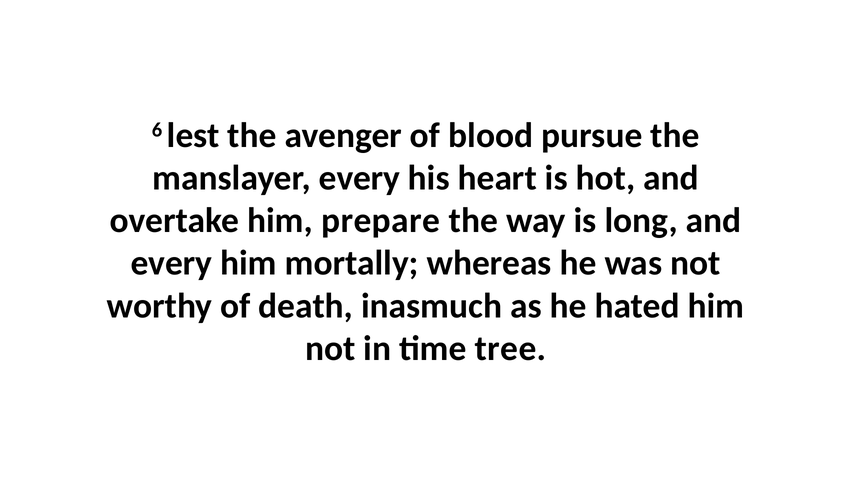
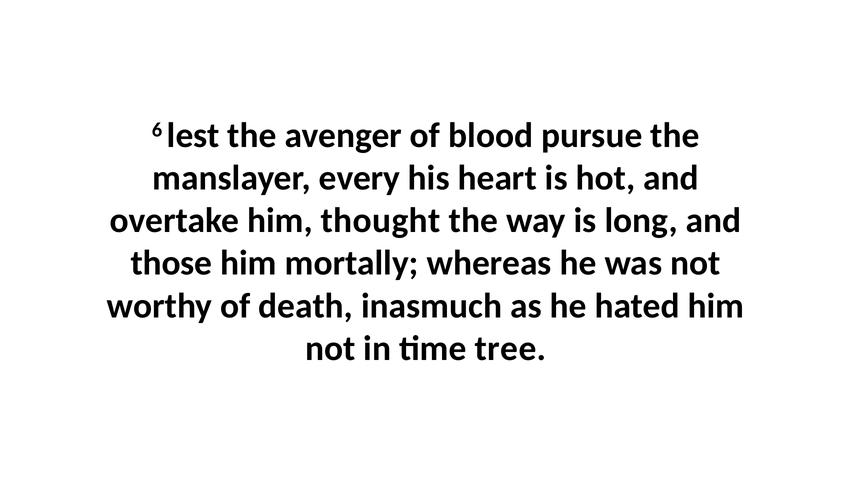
prepare: prepare -> thought
every at (171, 263): every -> those
